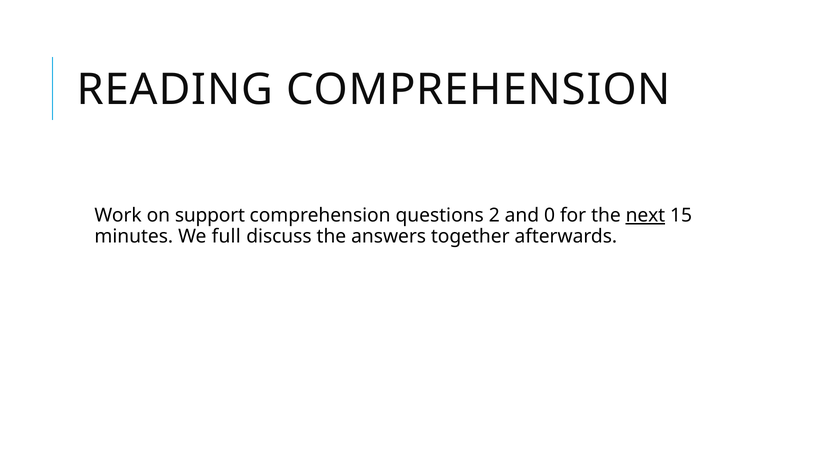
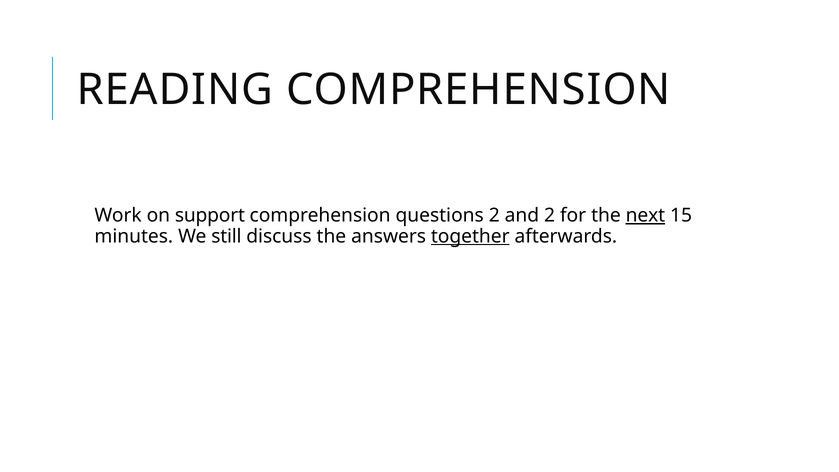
and 0: 0 -> 2
full: full -> still
together underline: none -> present
